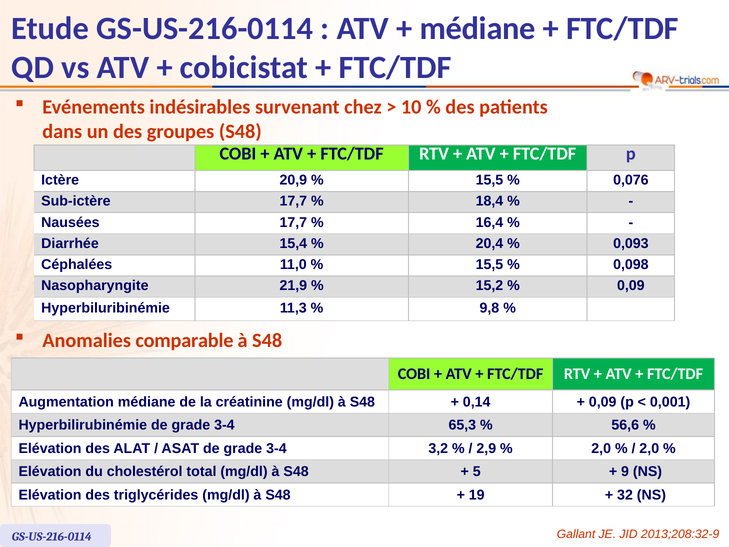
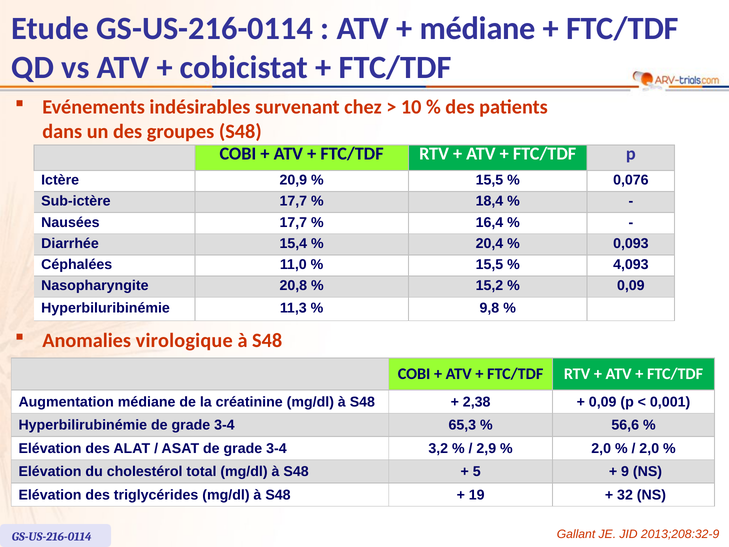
0,098: 0,098 -> 4,093
21,9: 21,9 -> 20,8
comparable: comparable -> virologique
0,14: 0,14 -> 2,38
